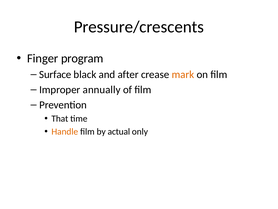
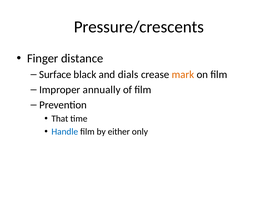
program: program -> distance
after: after -> dials
Handle colour: orange -> blue
actual: actual -> either
